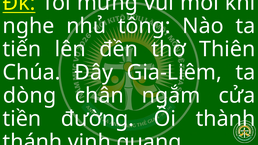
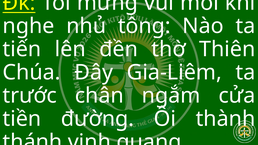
dòng: dòng -> trước
